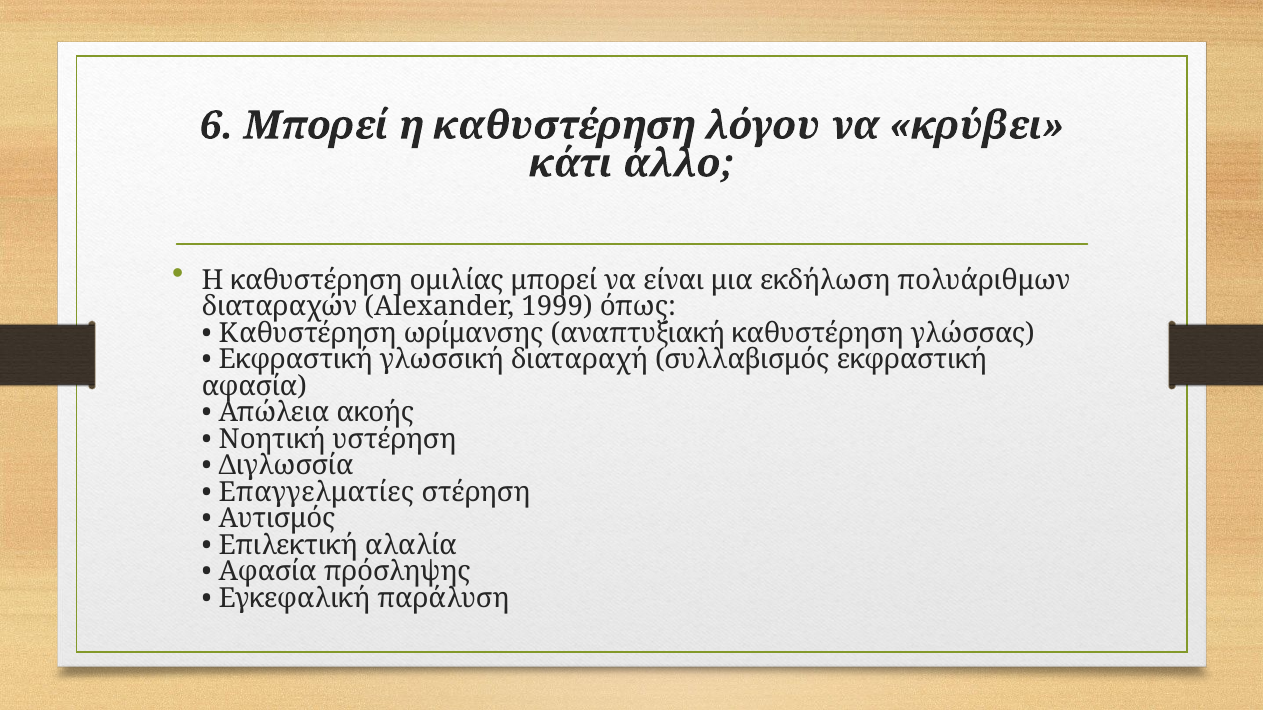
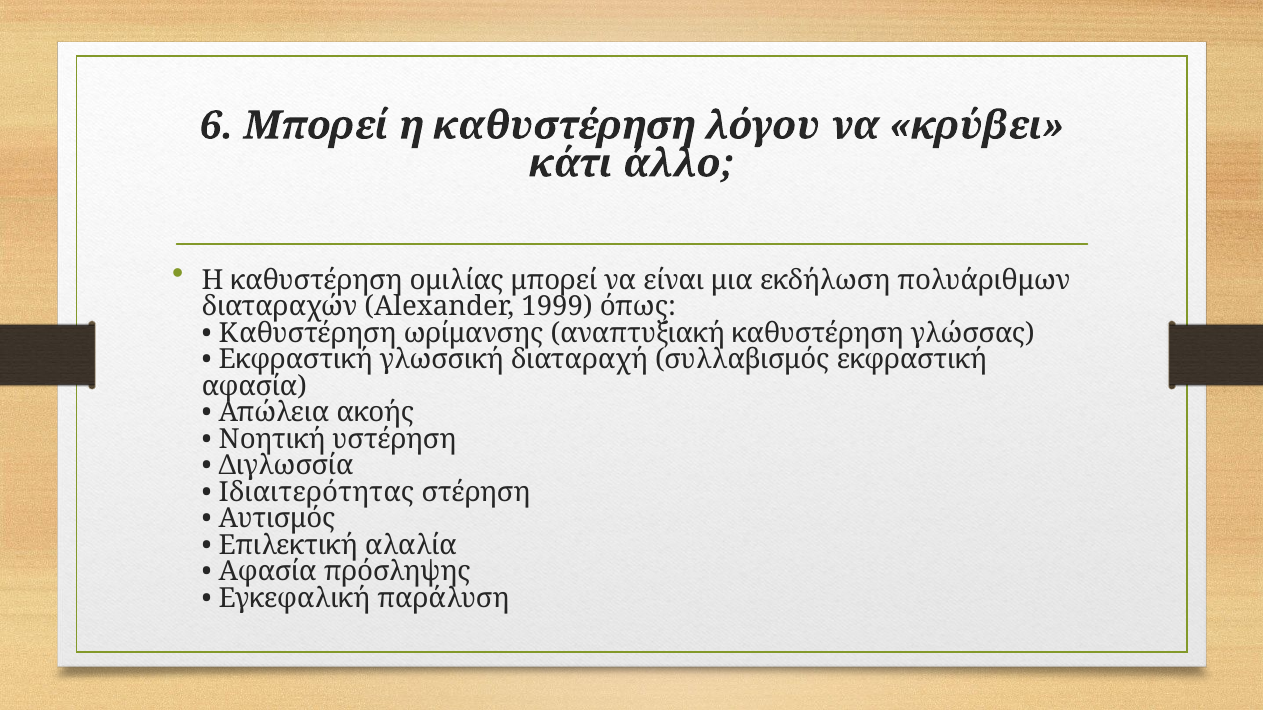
Επαγγελματίες: Επαγγελματίες -> Ιδιαιτερότητας
